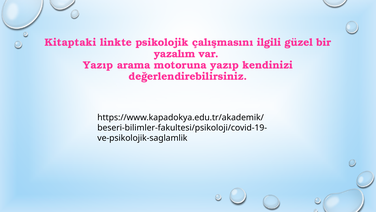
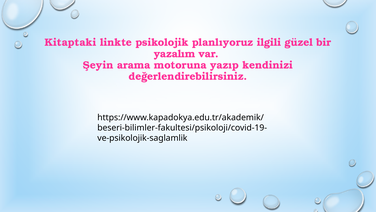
çalışmasını: çalışmasını -> planlıyoruz
Yazıp at (98, 65): Yazıp -> Şeyin
